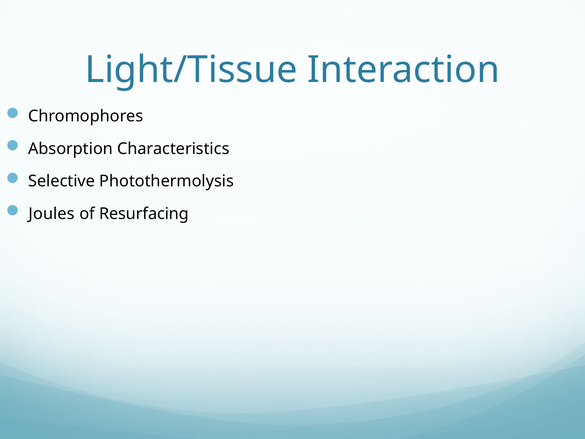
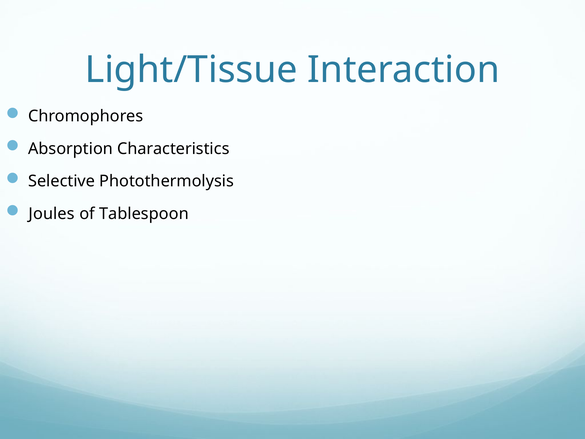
Resurfacing: Resurfacing -> Tablespoon
